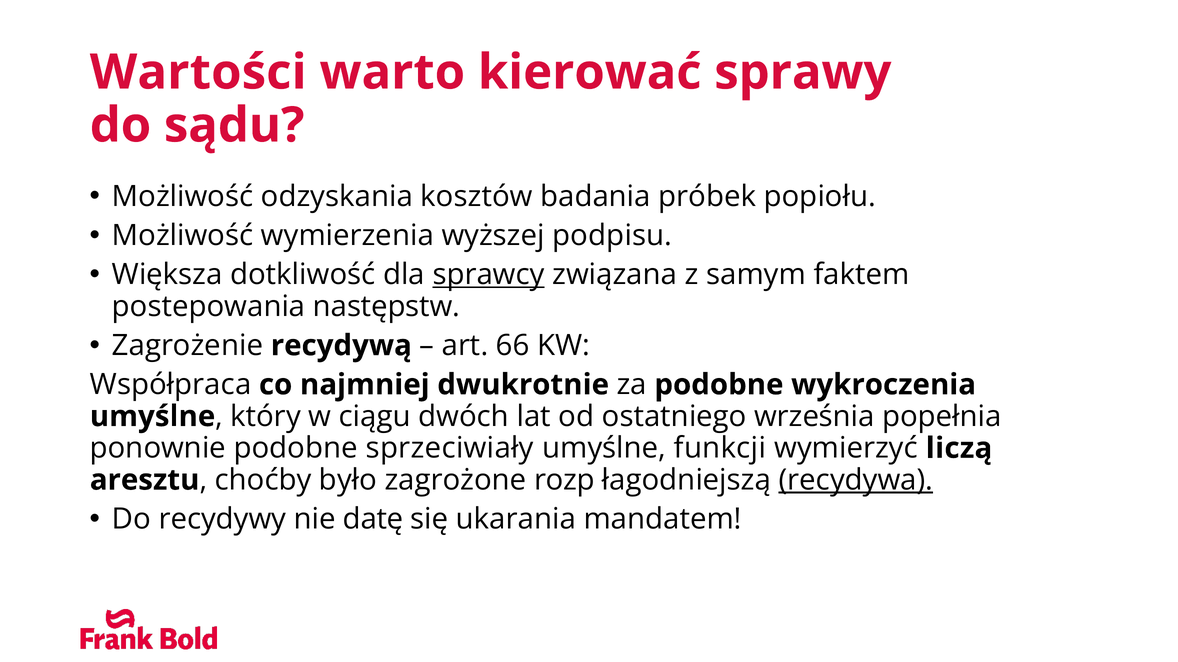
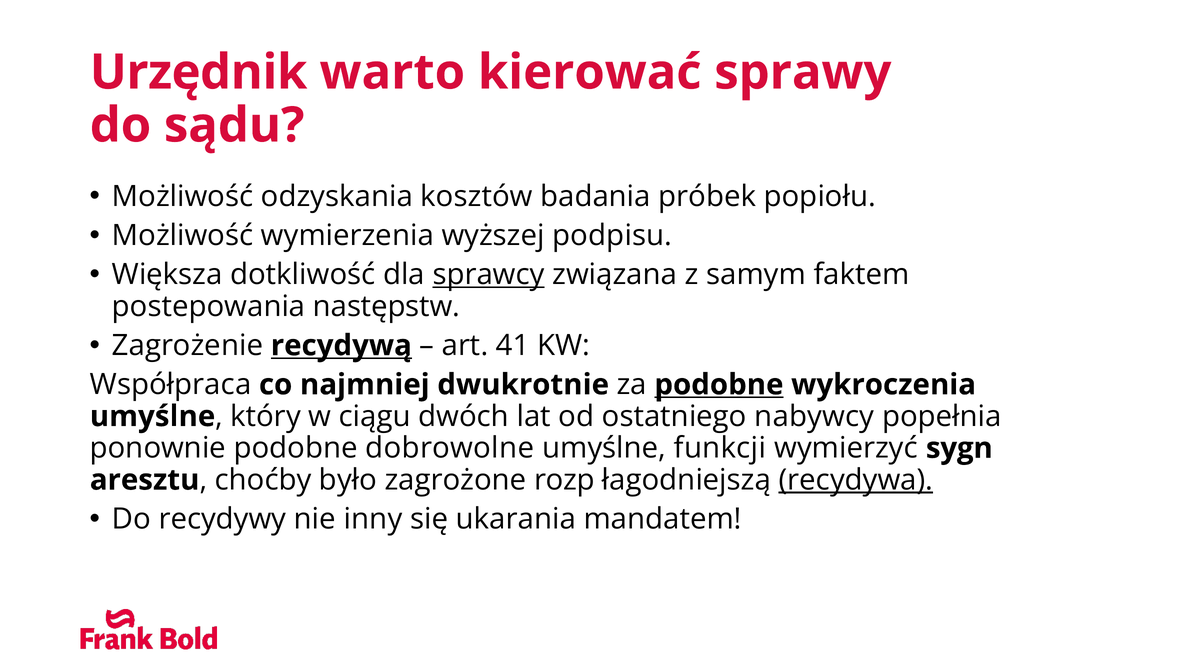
Wartości: Wartości -> Urzędnik
recydywą underline: none -> present
66: 66 -> 41
podobne at (719, 385) underline: none -> present
września: września -> nabywcy
sprzeciwiały: sprzeciwiały -> dobrowolne
liczą: liczą -> sygn
datę: datę -> inny
